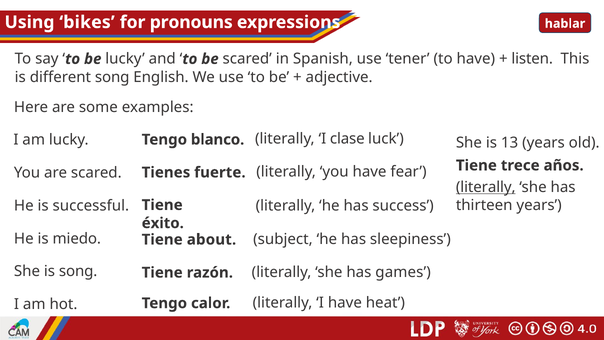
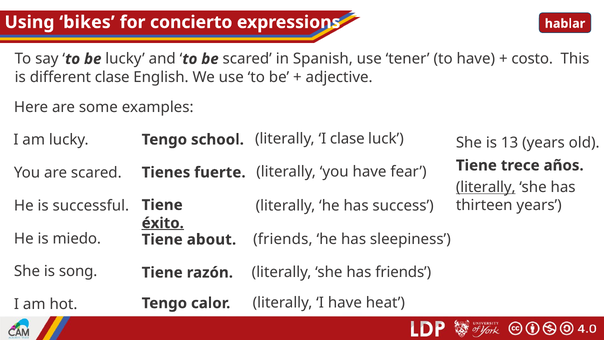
pronouns: pronouns -> concierto
listen: listen -> costo
different song: song -> clase
blanco: blanco -> school
éxito underline: none -> present
subject at (283, 239): subject -> friends
has games: games -> friends
